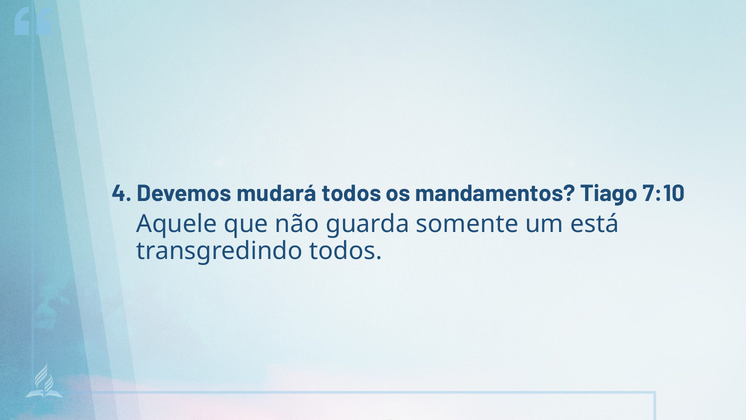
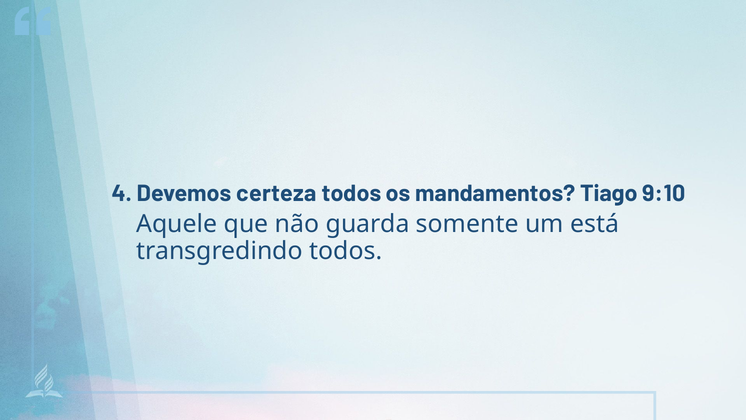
mudará: mudará -> certeza
7:10: 7:10 -> 9:10
